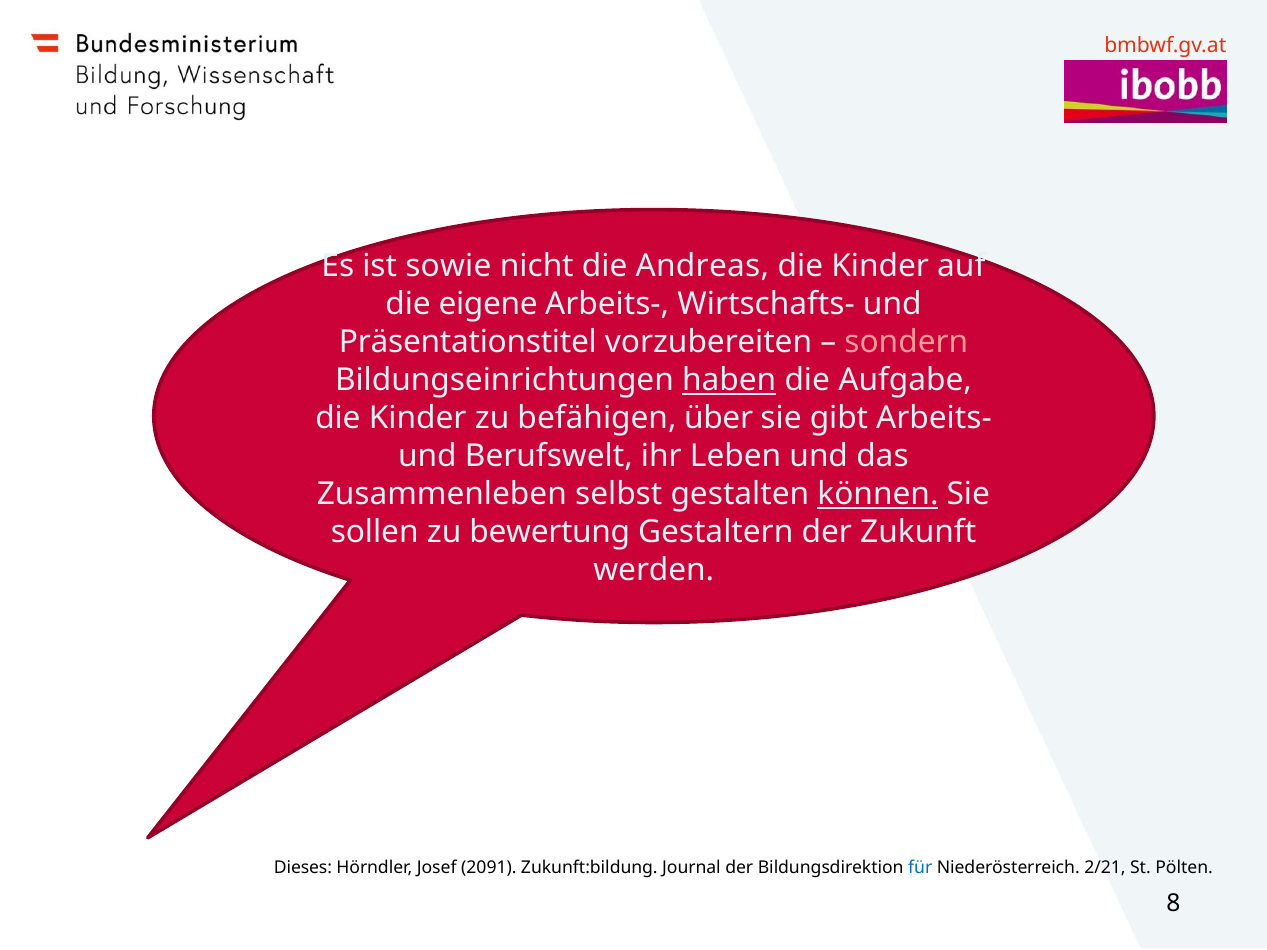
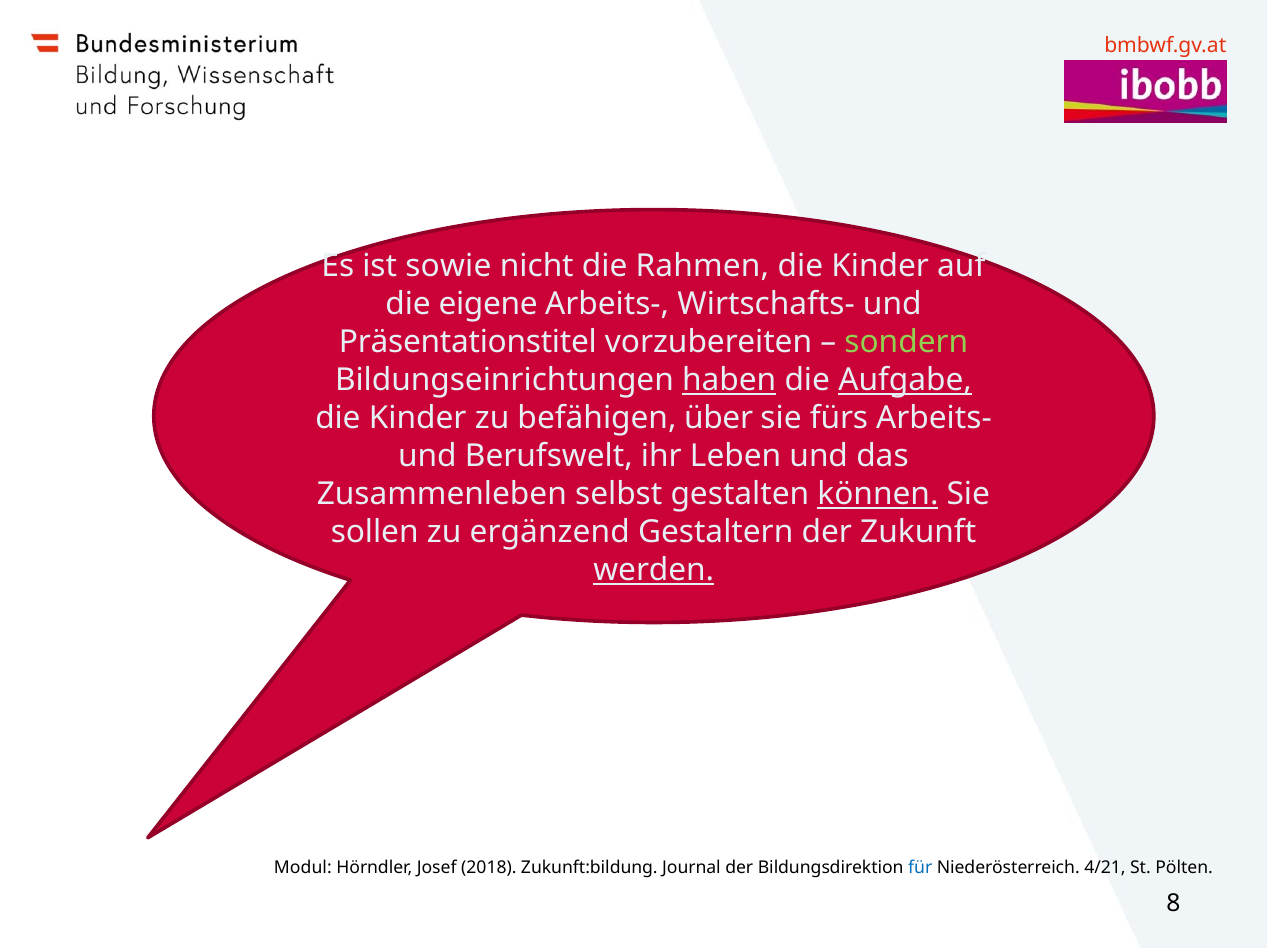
Andreas: Andreas -> Rahmen
sondern colour: pink -> light green
Aufgabe underline: none -> present
gibt: gibt -> fürs
bewertung: bewertung -> ergänzend
werden underline: none -> present
Dieses: Dieses -> Modul
2091: 2091 -> 2018
2/21: 2/21 -> 4/21
